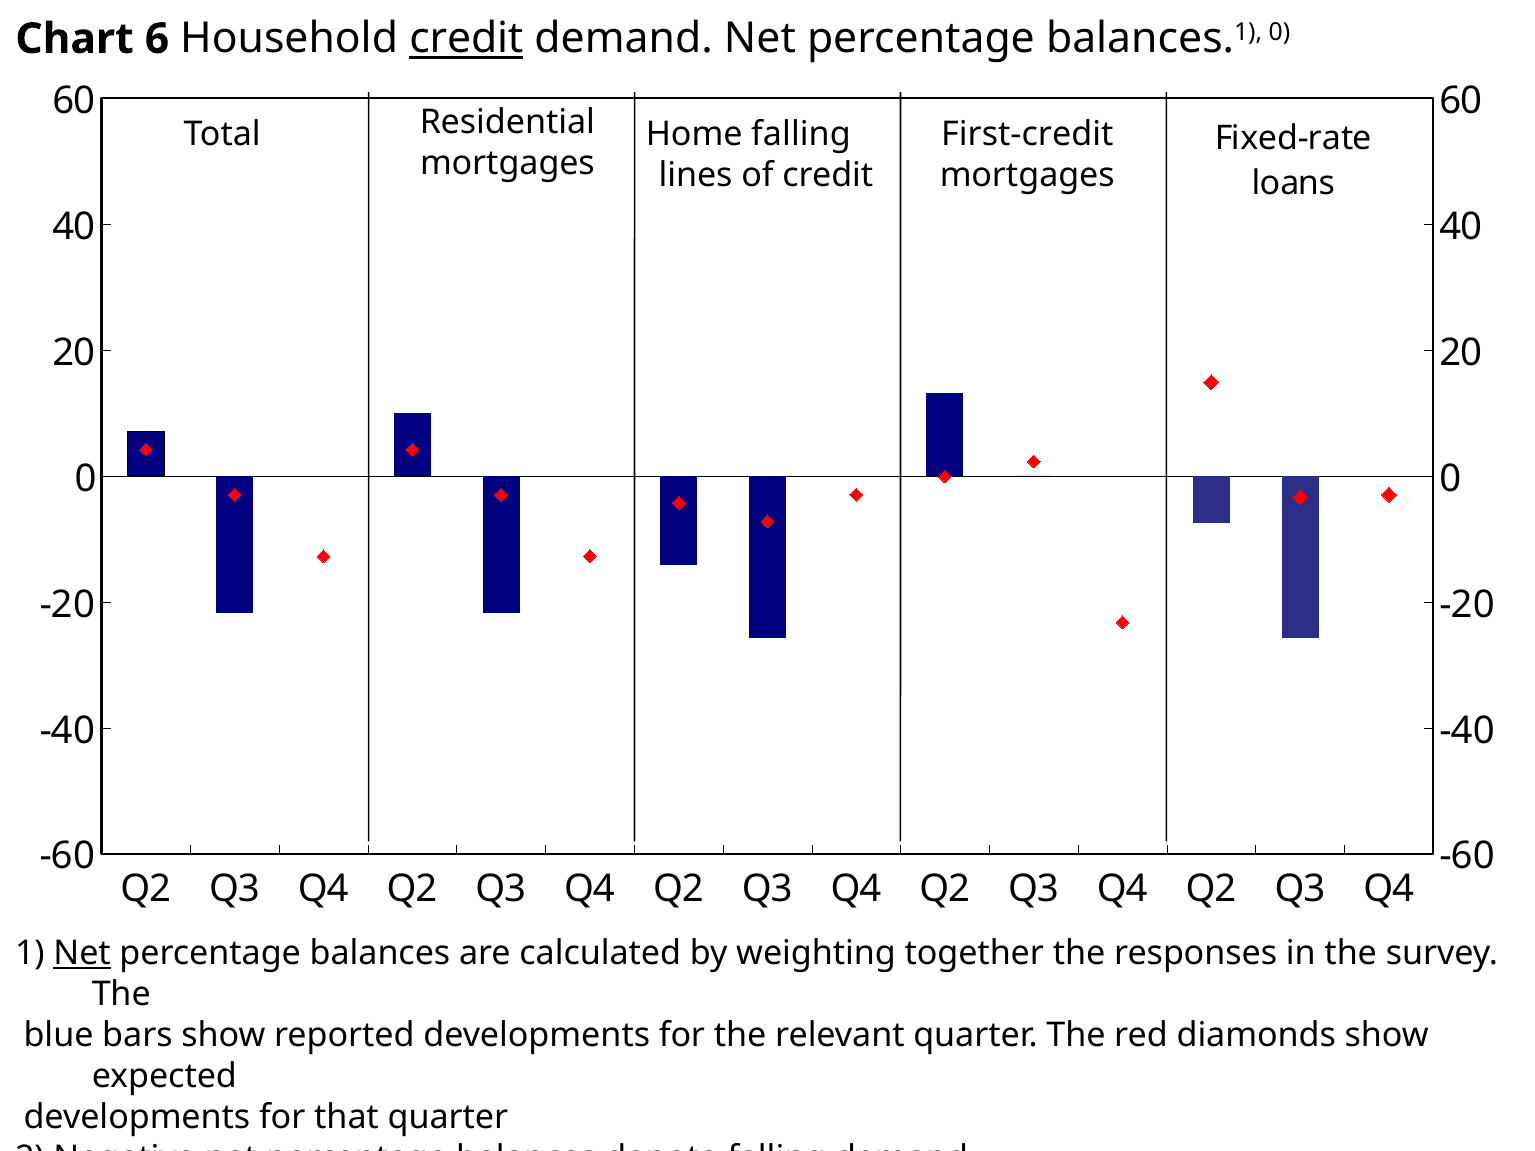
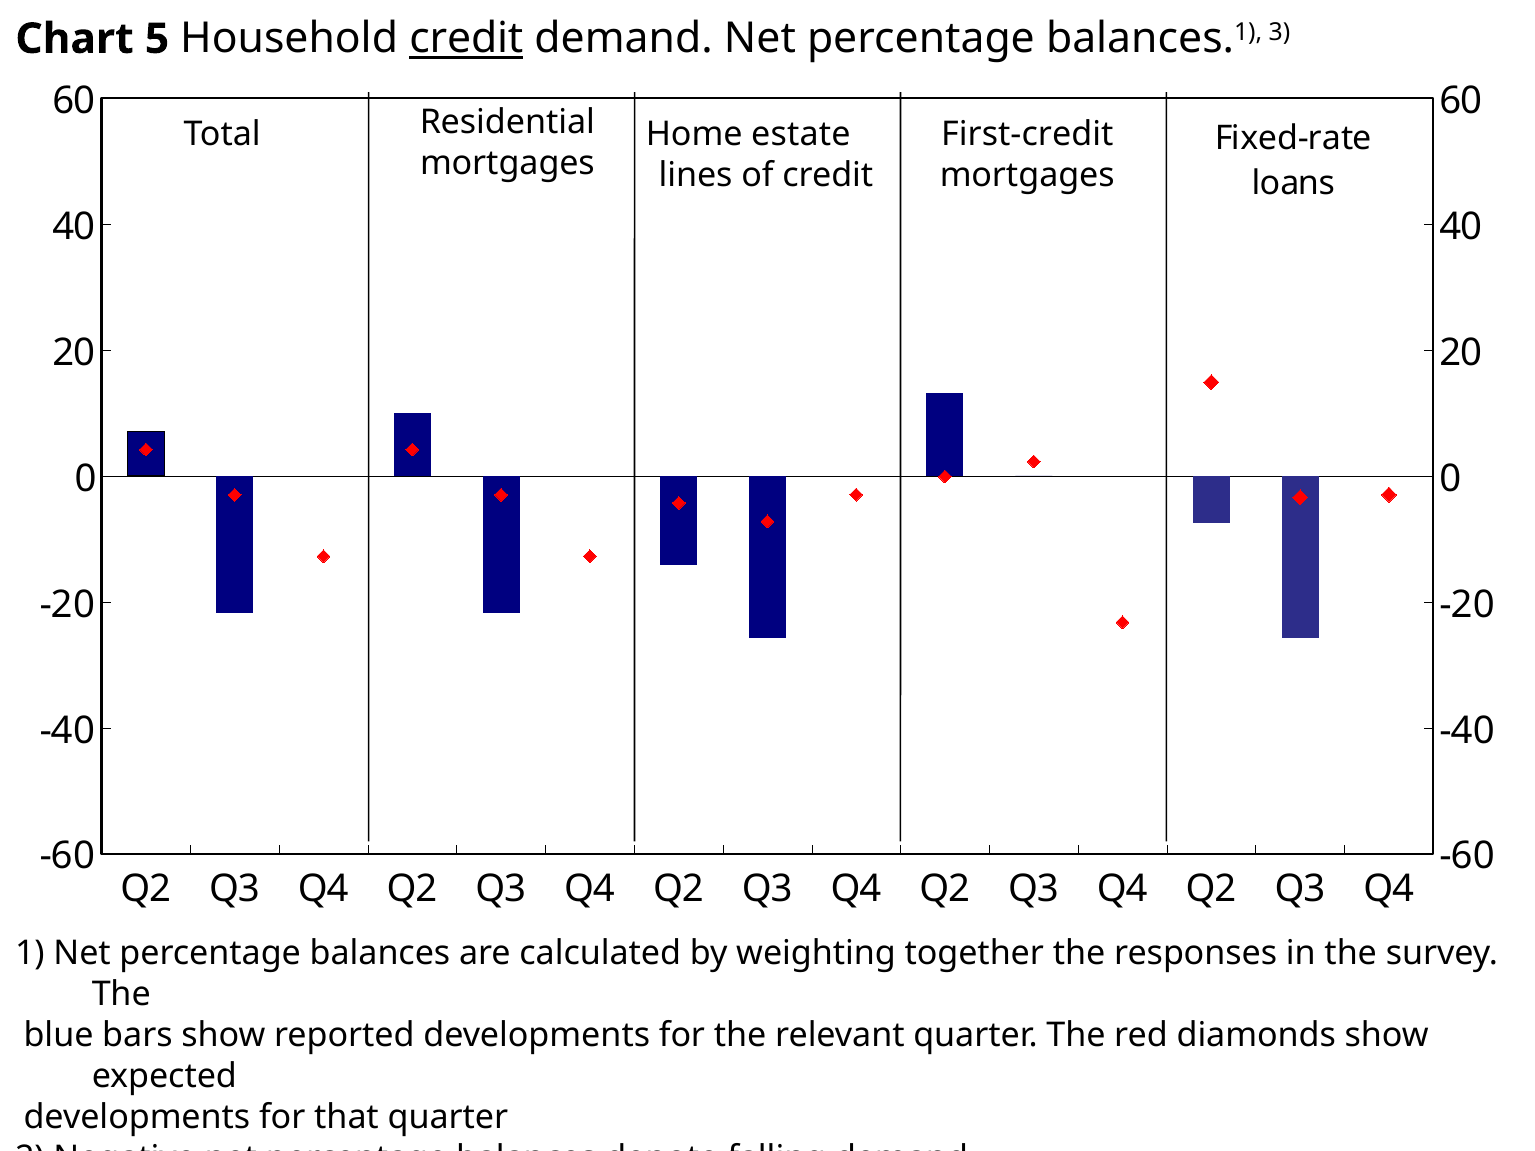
6: 6 -> 5
balances.1 0: 0 -> 3
Home falling: falling -> estate
Net at (82, 954) underline: present -> none
